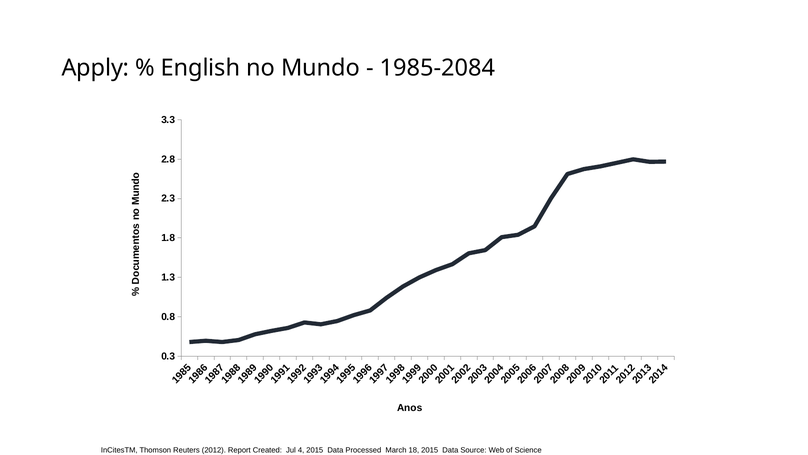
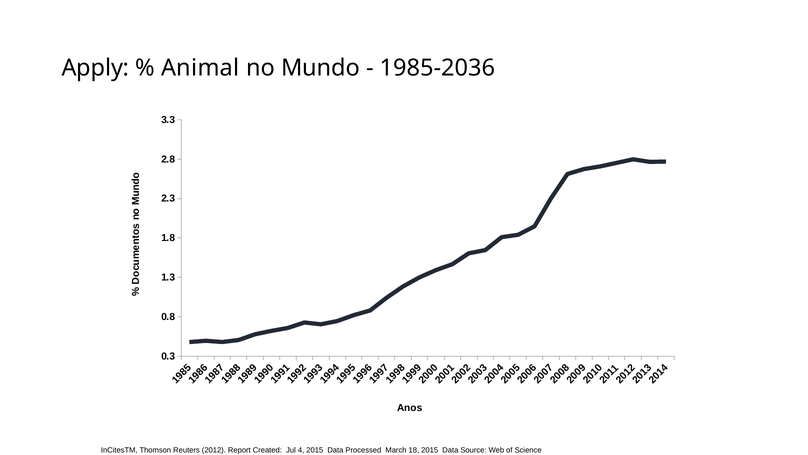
English: English -> Animal
1985-2084: 1985-2084 -> 1985-2036
